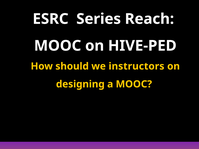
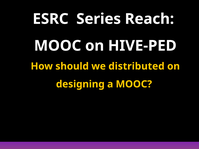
instructors: instructors -> distributed
